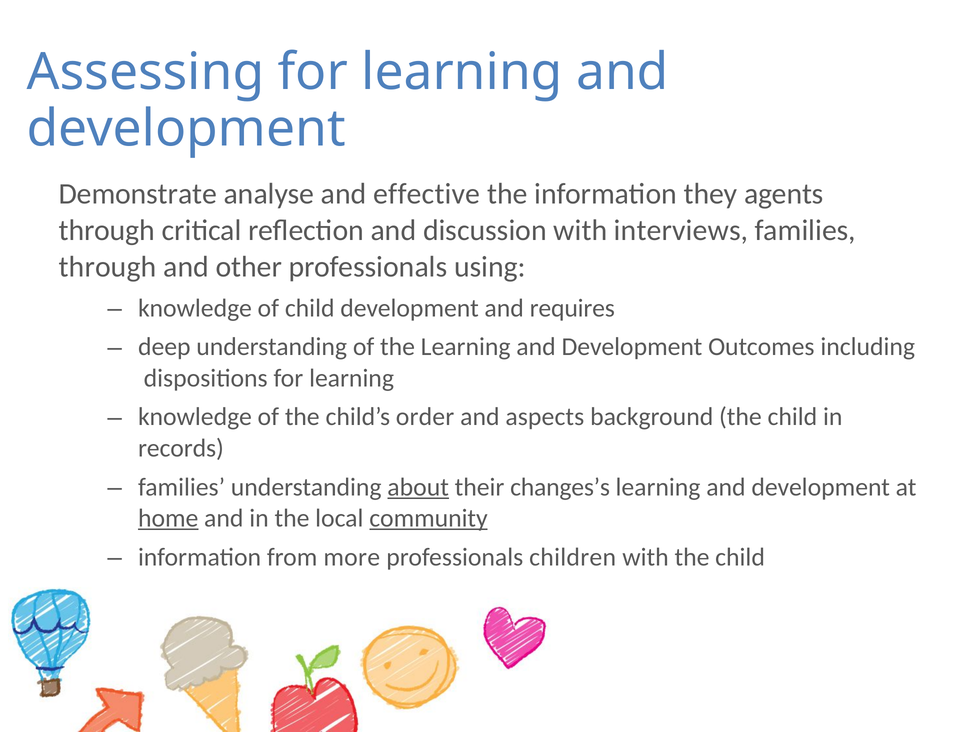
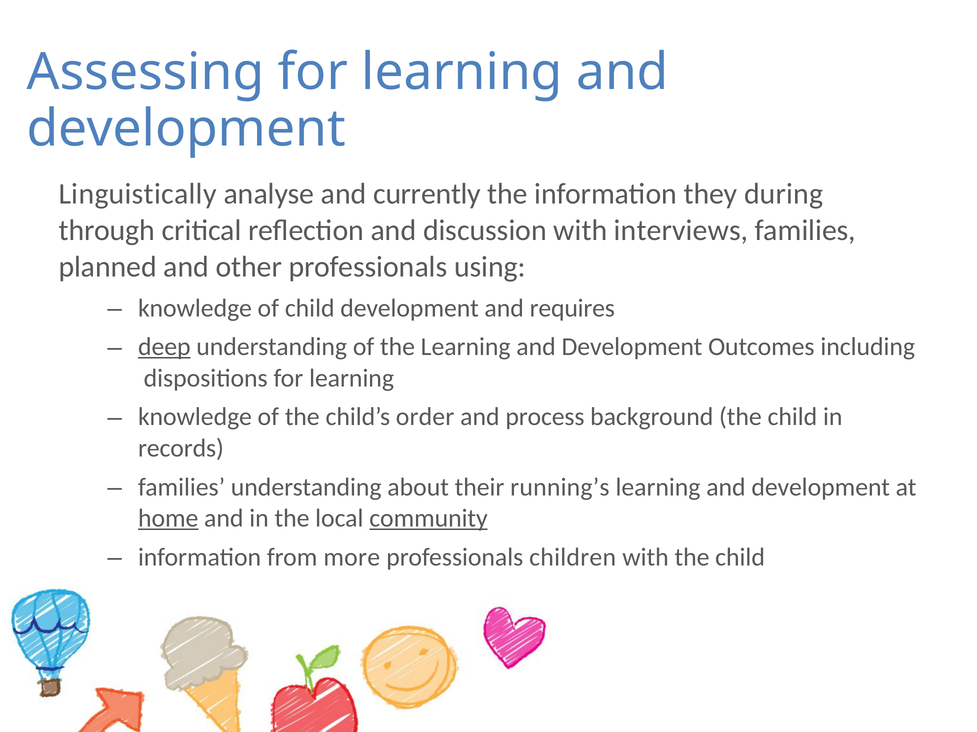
Demonstrate: Demonstrate -> Linguistically
effective: effective -> currently
agents: agents -> during
through at (108, 267): through -> planned
deep underline: none -> present
aspects: aspects -> process
about underline: present -> none
changes’s: changes’s -> running’s
